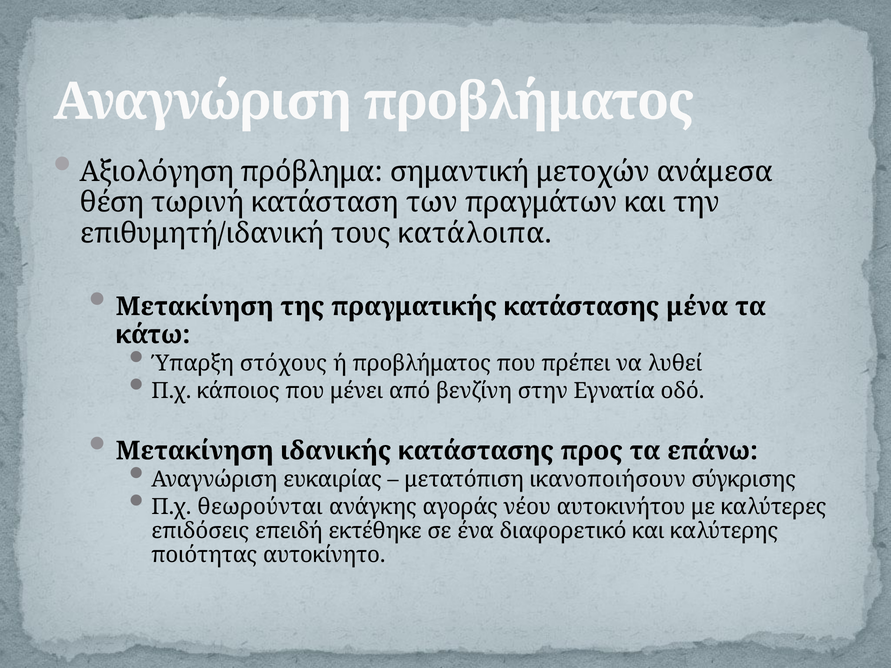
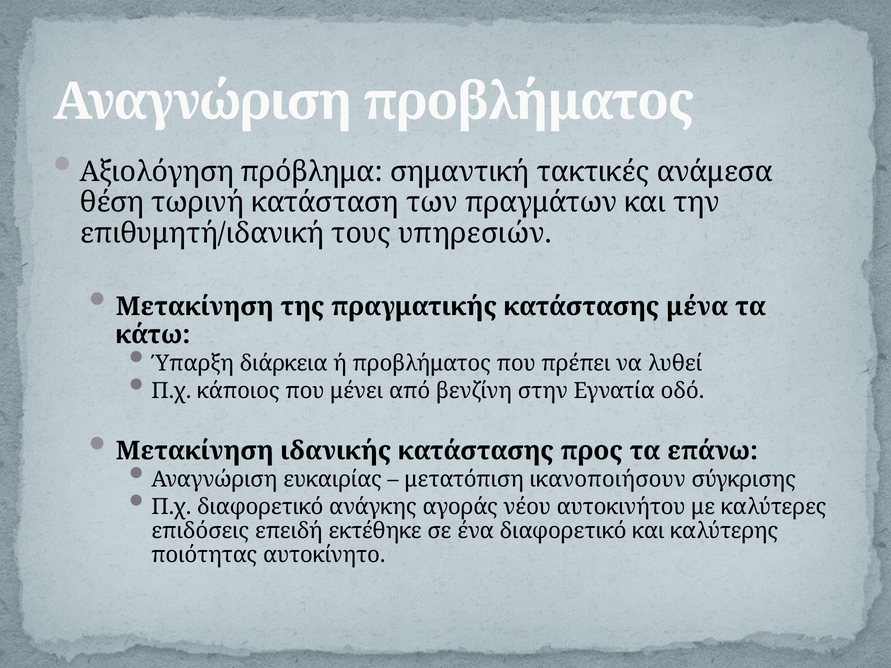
μετοχών: μετοχών -> τακτικές
κατάλοιπα: κατάλοιπα -> υπηρεσιών
στόχους: στόχους -> διάρκεια
Π.χ θεωρούνται: θεωρούνται -> διαφορετικό
